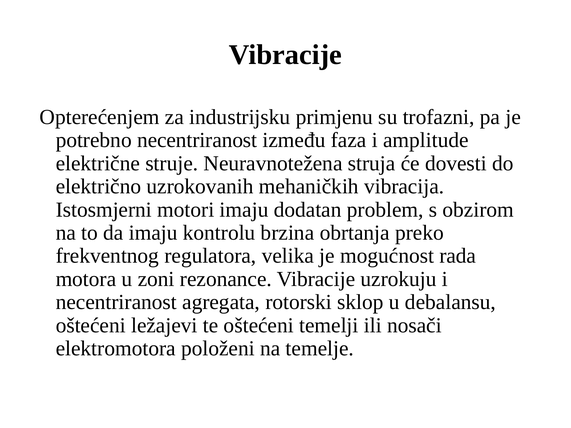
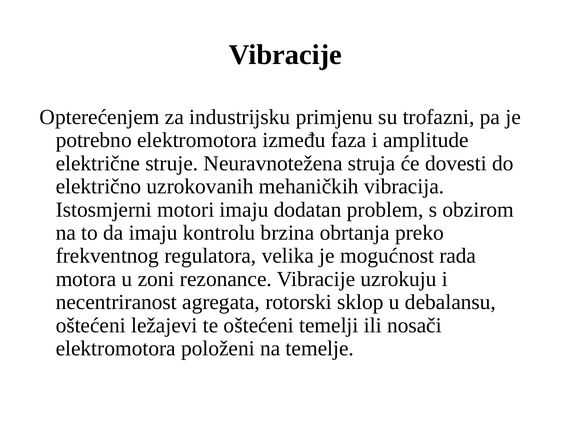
potrebno necentriranost: necentriranost -> elektromotora
